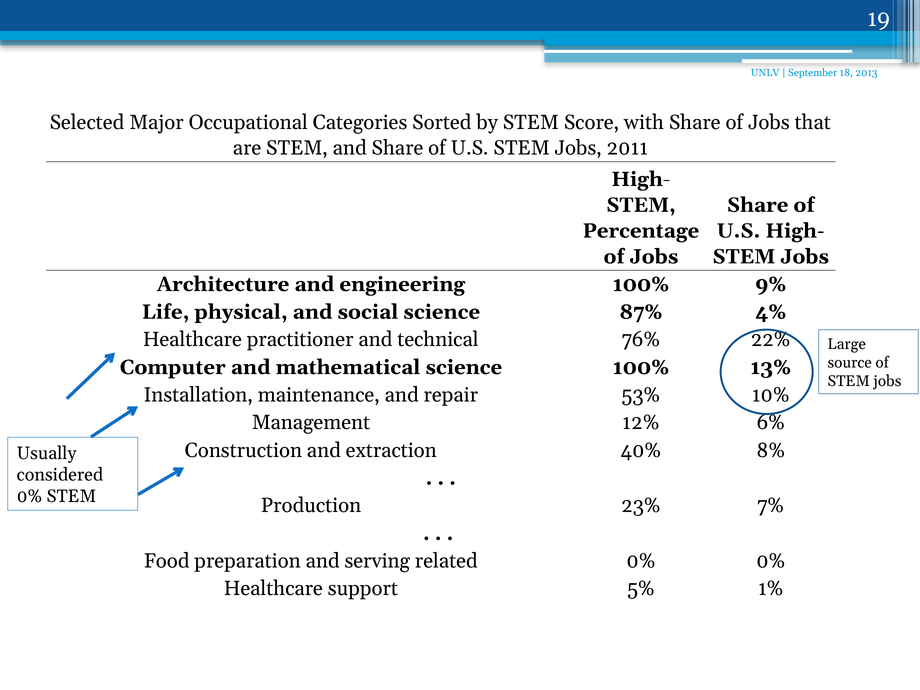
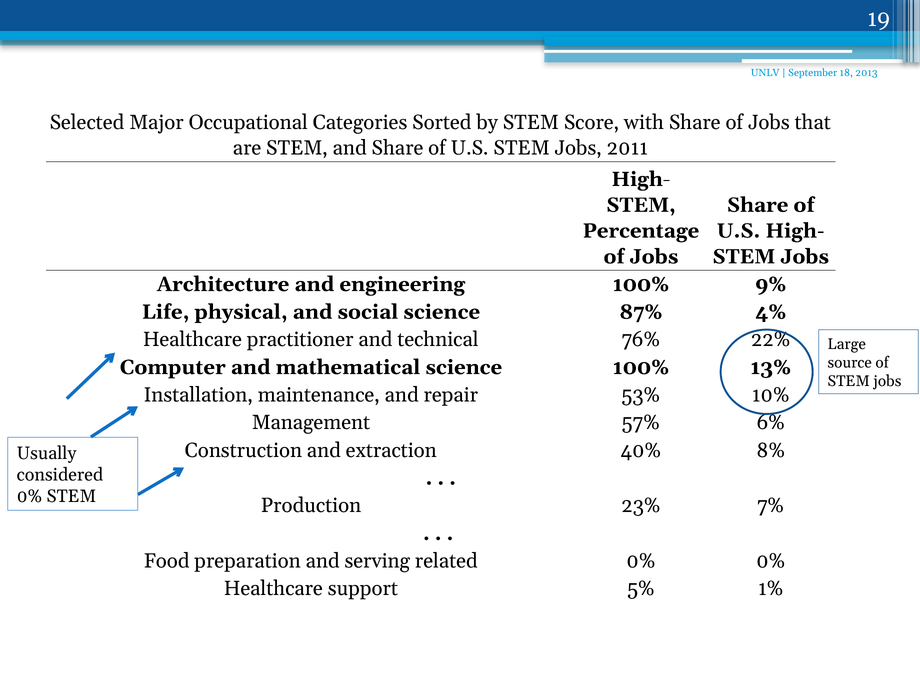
12%: 12% -> 57%
